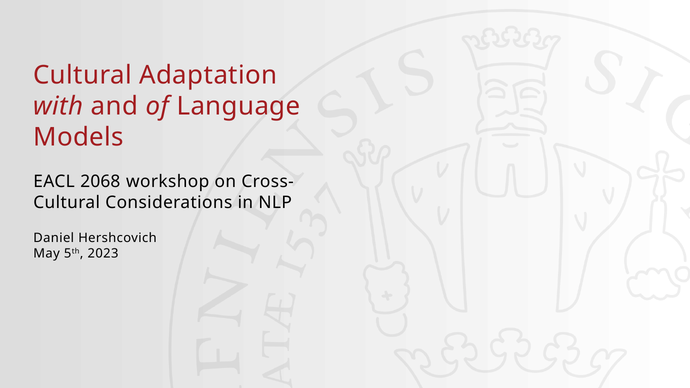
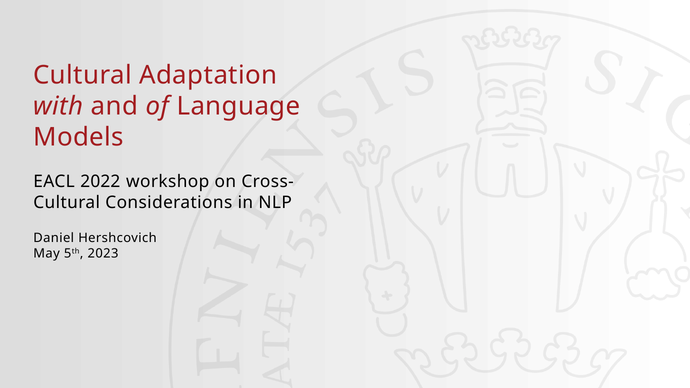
2068: 2068 -> 2022
